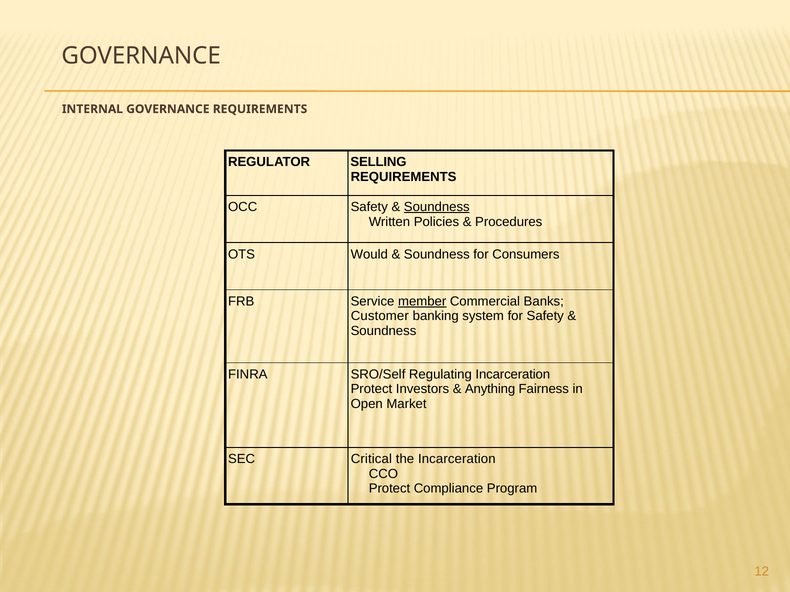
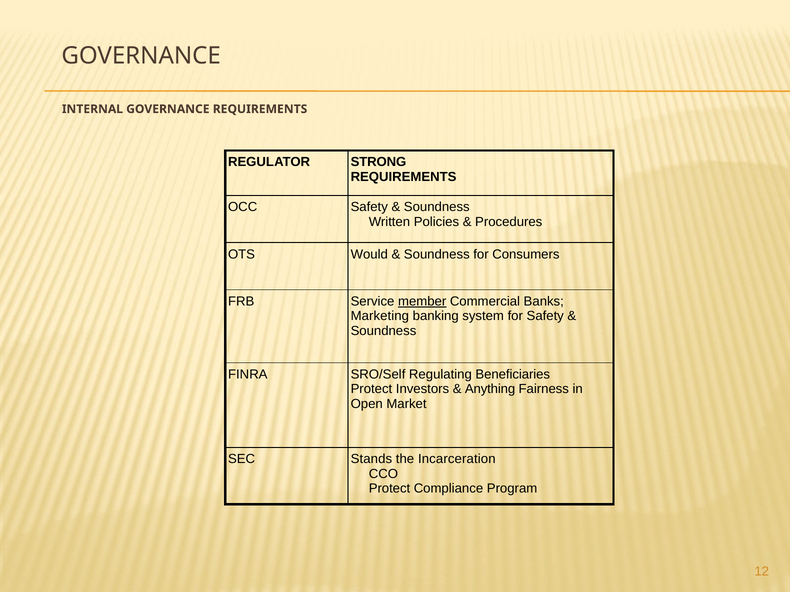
SELLING: SELLING -> STRONG
Soundness at (437, 207) underline: present -> none
Customer: Customer -> Marketing
Regulating Incarceration: Incarceration -> Beneficiaries
Critical: Critical -> Stands
